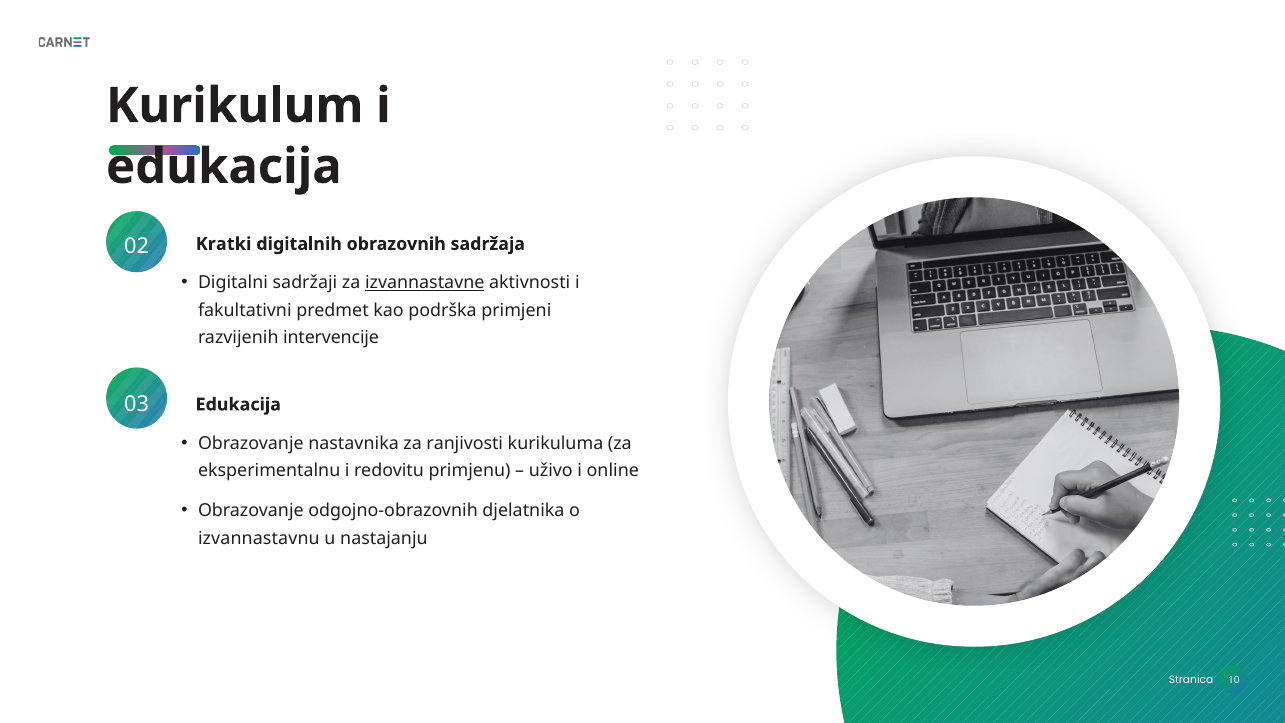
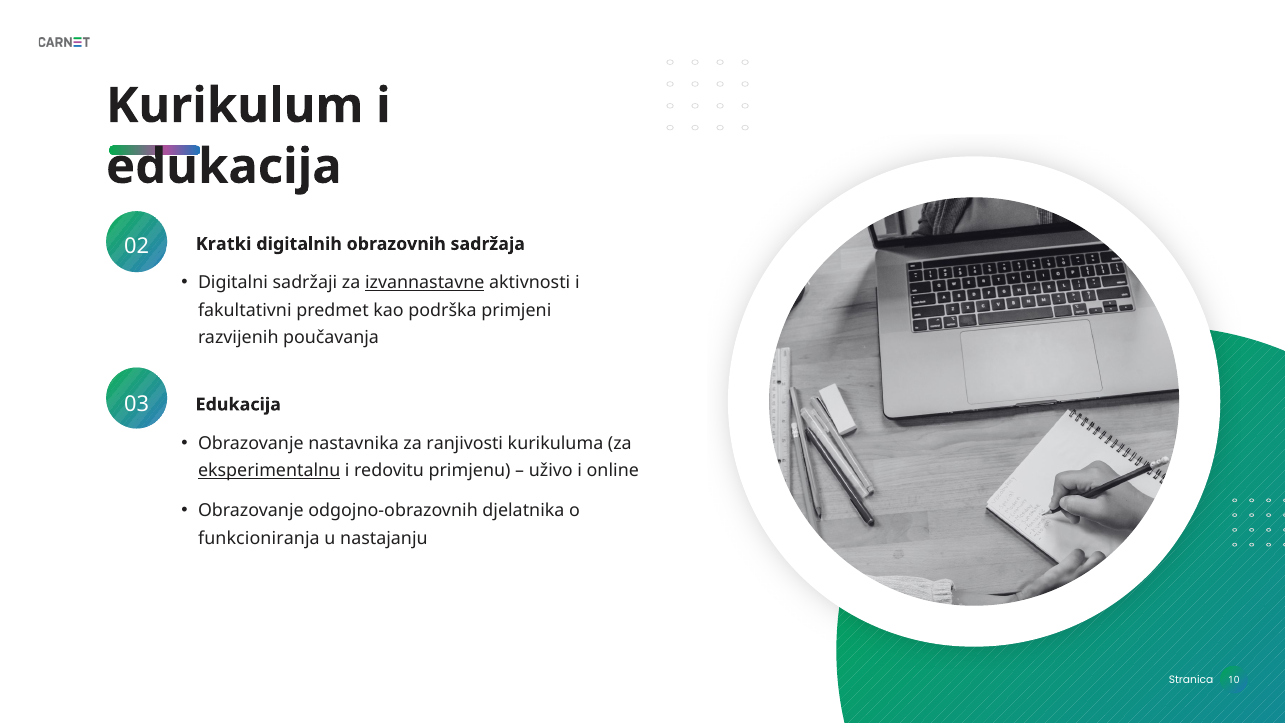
intervencije: intervencije -> poučavanja
eksperimentalnu underline: none -> present
izvannastavnu: izvannastavnu -> funkcioniranja
